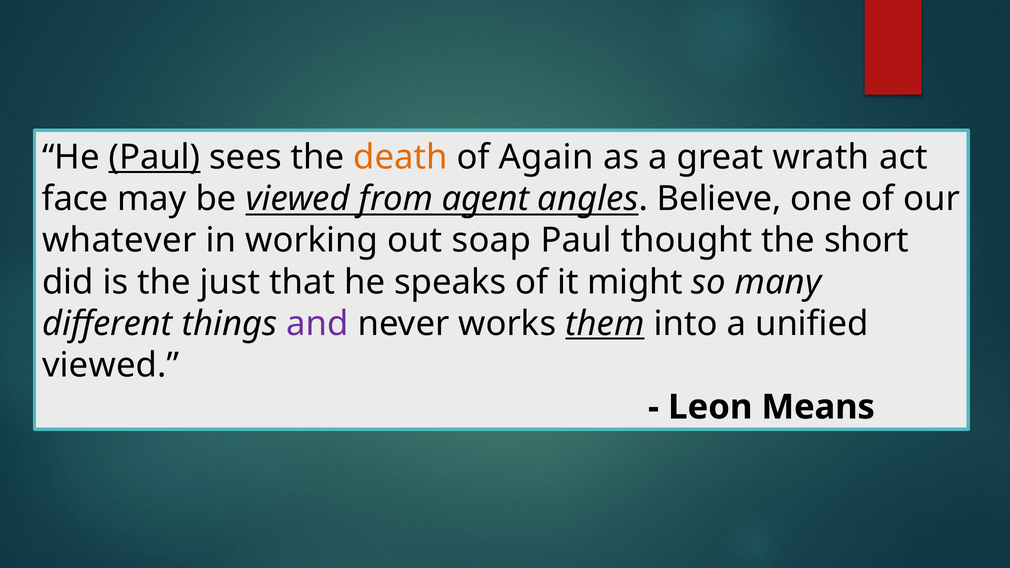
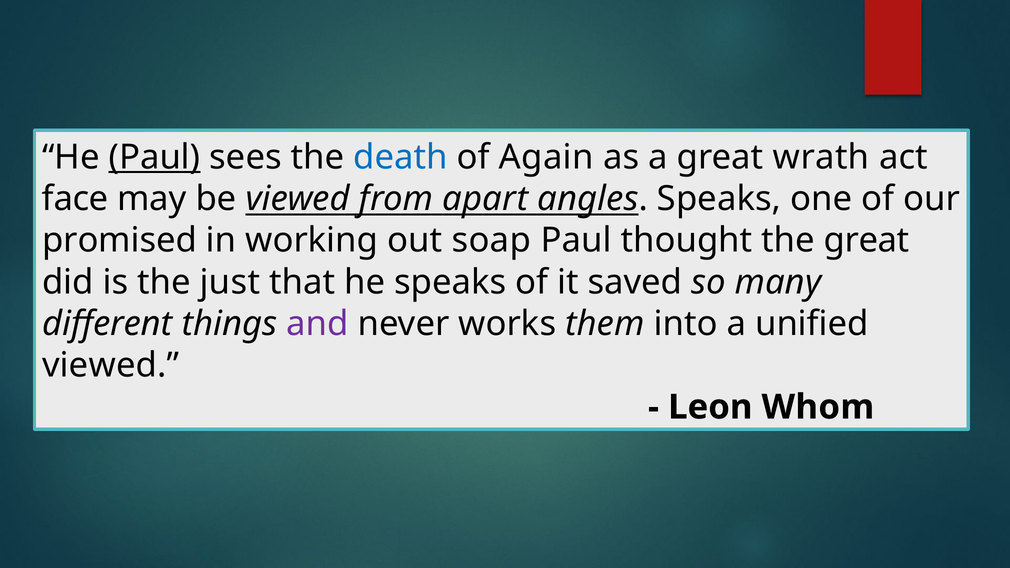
death colour: orange -> blue
agent: agent -> apart
angles Believe: Believe -> Speaks
whatever: whatever -> promised
the short: short -> great
might: might -> saved
them underline: present -> none
Means: Means -> Whom
